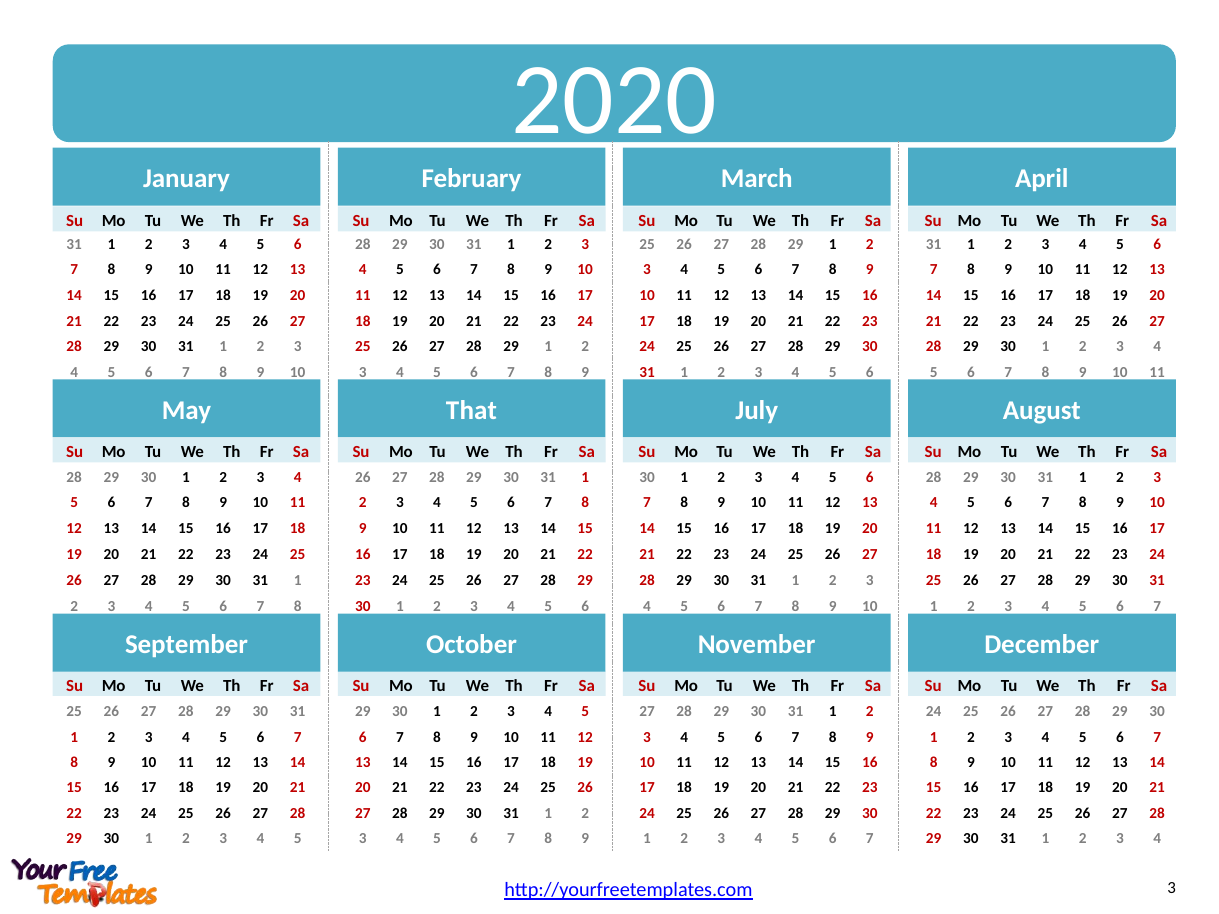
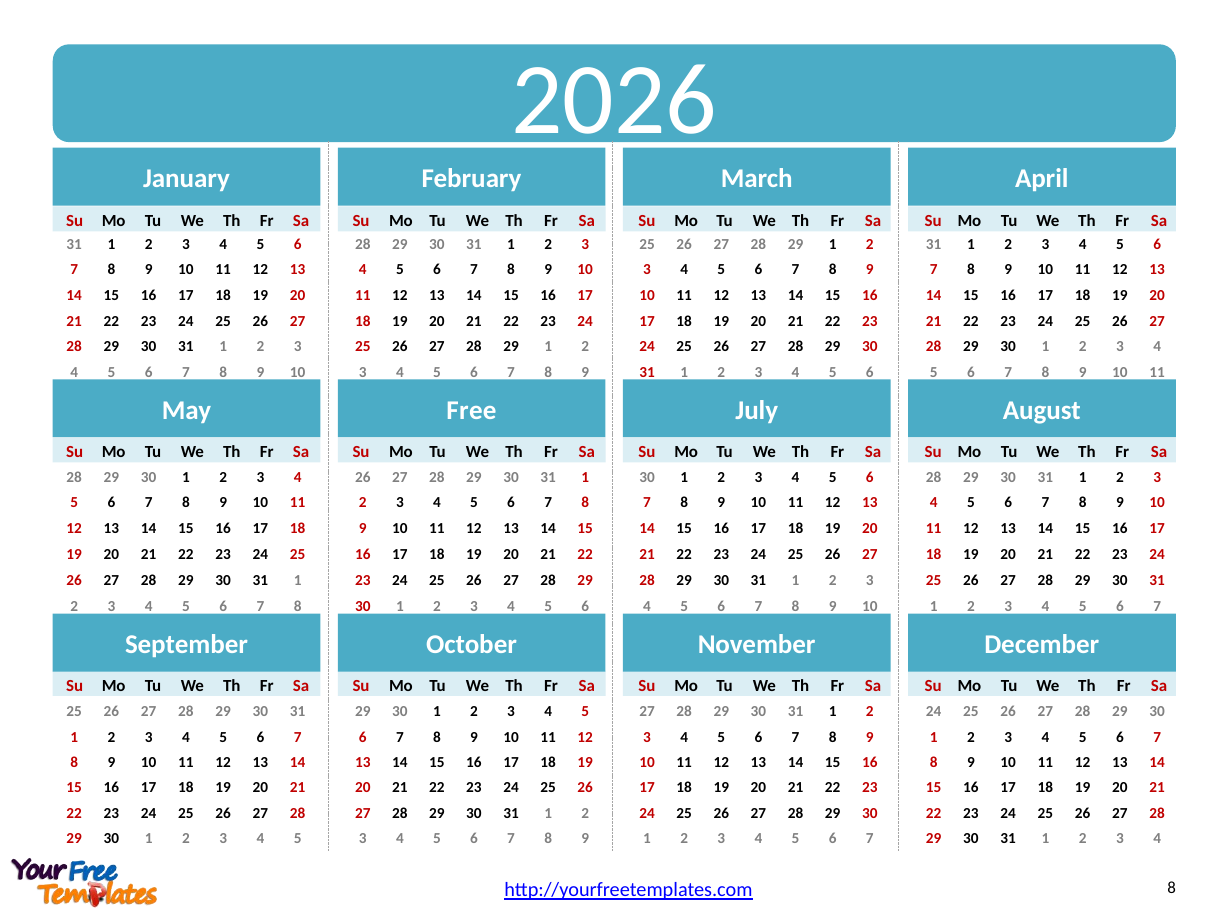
2020: 2020 -> 2026
That: That -> Free
3 at (1172, 888): 3 -> 8
